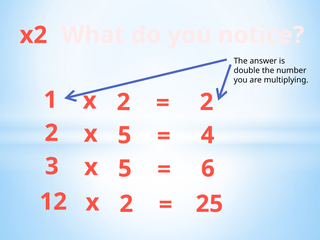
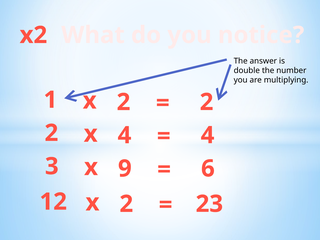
2 x 5: 5 -> 4
3 x 5: 5 -> 9
25: 25 -> 23
